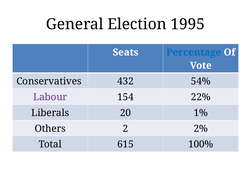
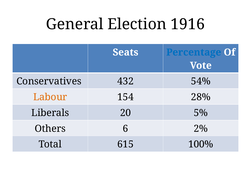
1995: 1995 -> 1916
Labour colour: purple -> orange
22%: 22% -> 28%
1%: 1% -> 5%
2: 2 -> 6
